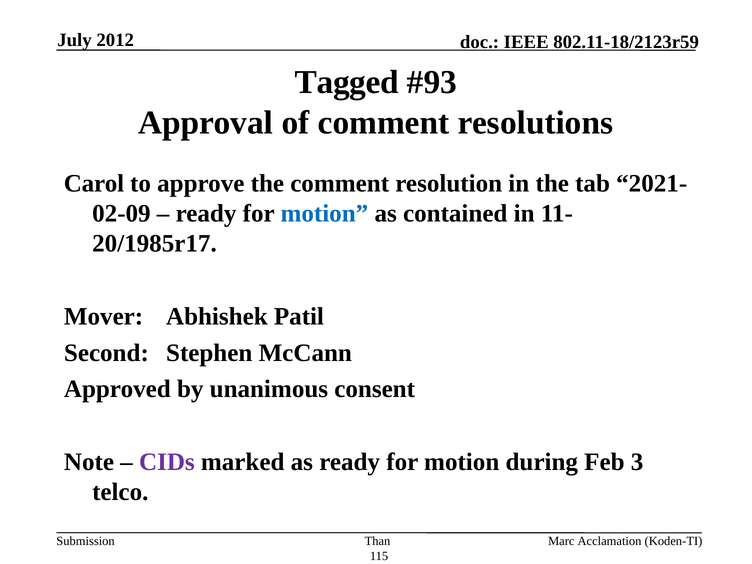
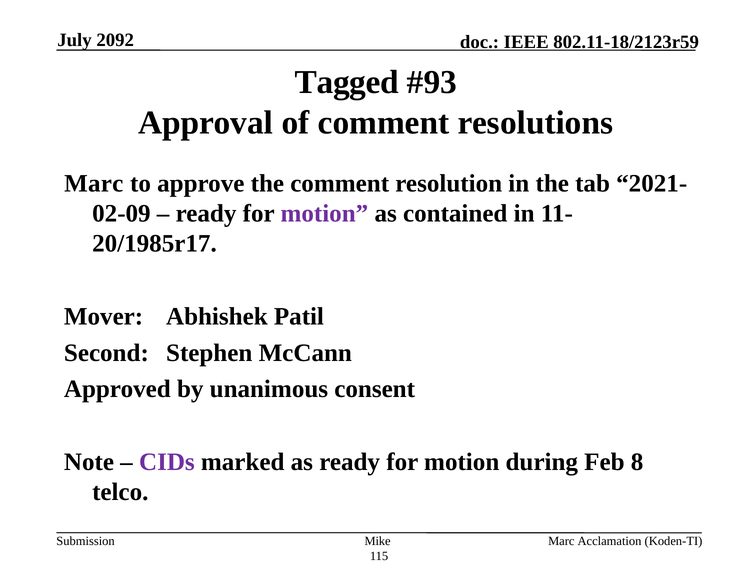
2012: 2012 -> 2092
Carol at (94, 184): Carol -> Marc
motion at (324, 214) colour: blue -> purple
3: 3 -> 8
Than: Than -> Mike
